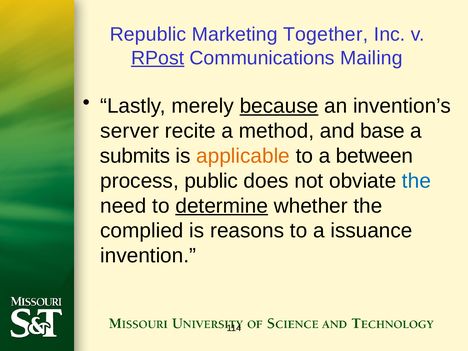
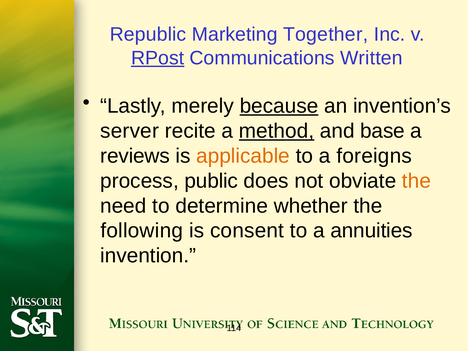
Mailing: Mailing -> Written
method underline: none -> present
submits: submits -> reviews
between: between -> foreigns
the at (416, 181) colour: blue -> orange
determine underline: present -> none
complied: complied -> following
reasons: reasons -> consent
issuance: issuance -> annuities
